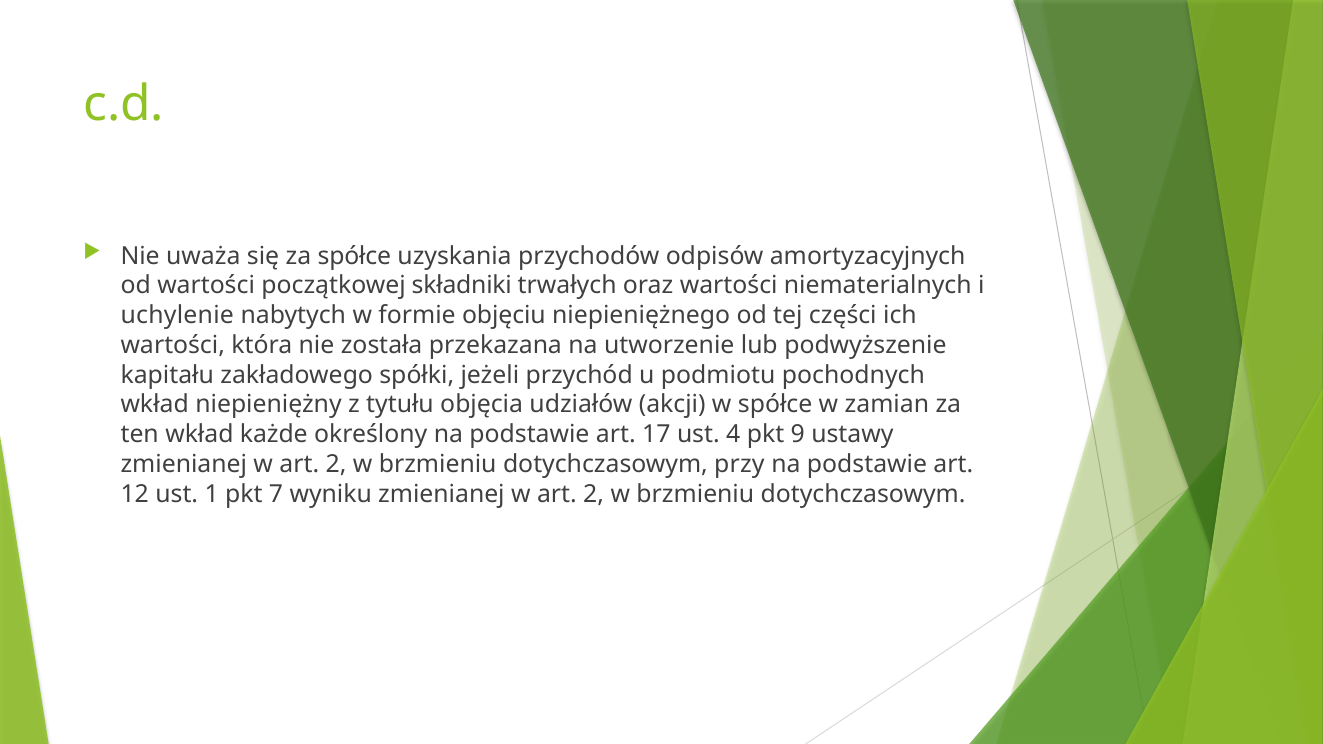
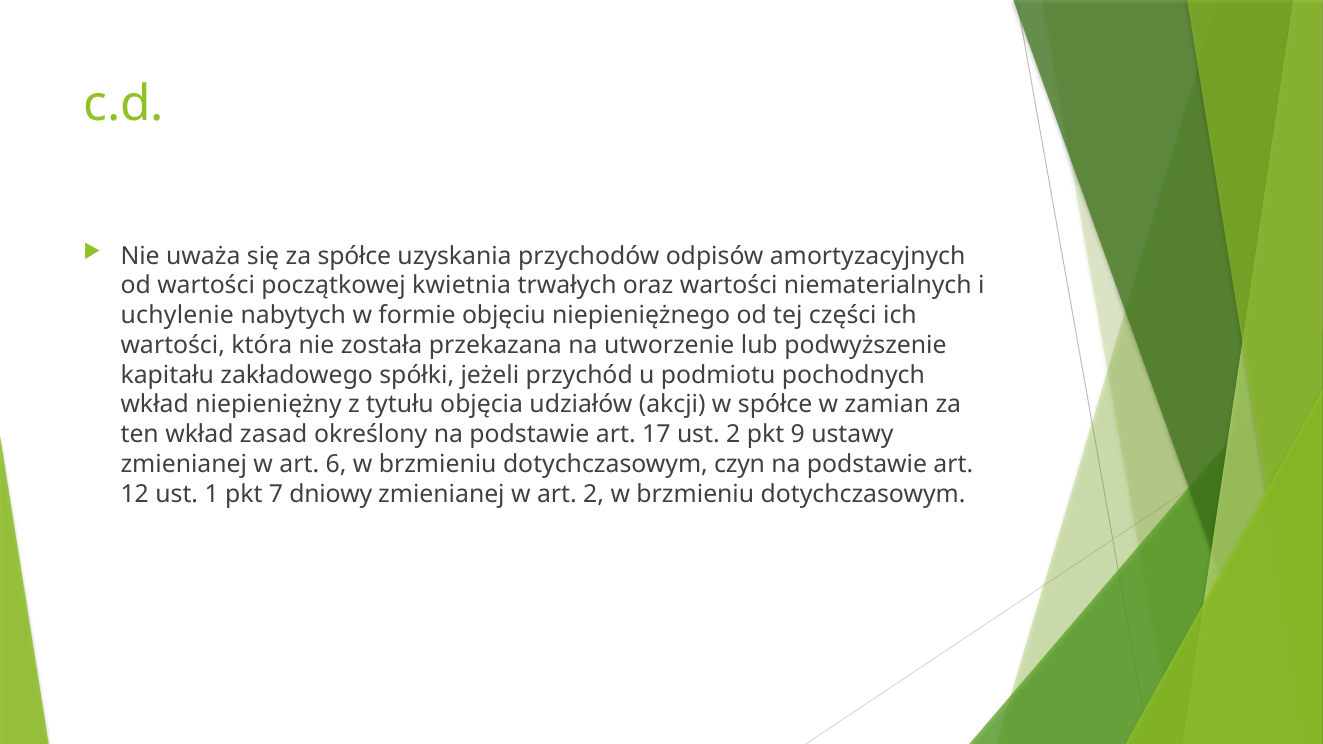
składniki: składniki -> kwietnia
każde: każde -> zasad
ust 4: 4 -> 2
2 at (336, 464): 2 -> 6
przy: przy -> czyn
wyniku: wyniku -> dniowy
